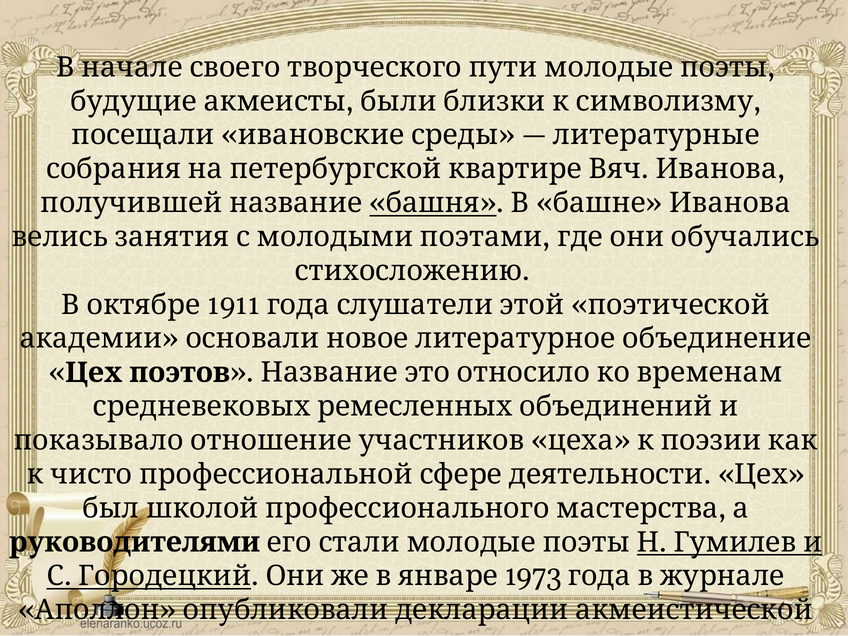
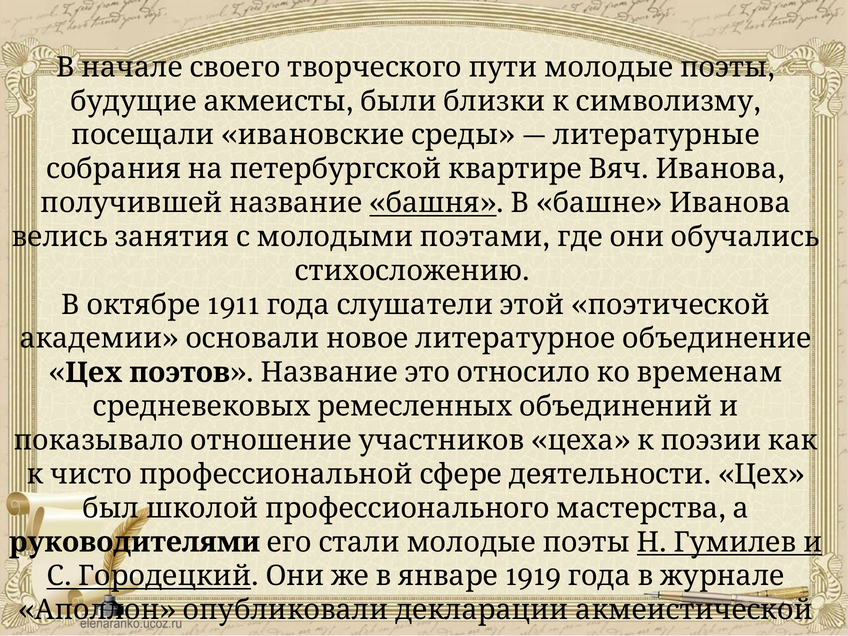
1973: 1973 -> 1919
